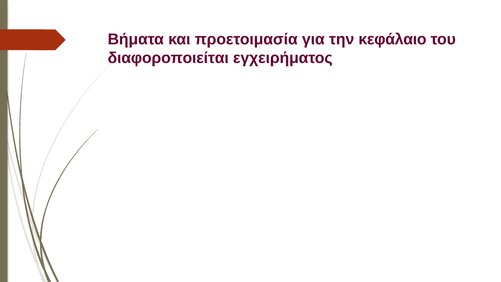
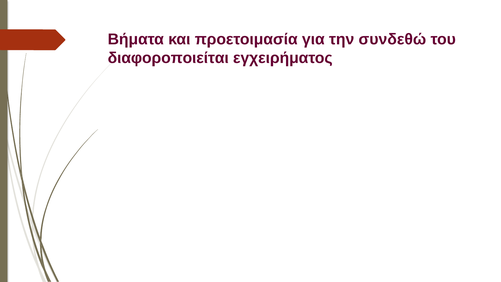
κεφάλαιο: κεφάλαιο -> συνδεθώ
